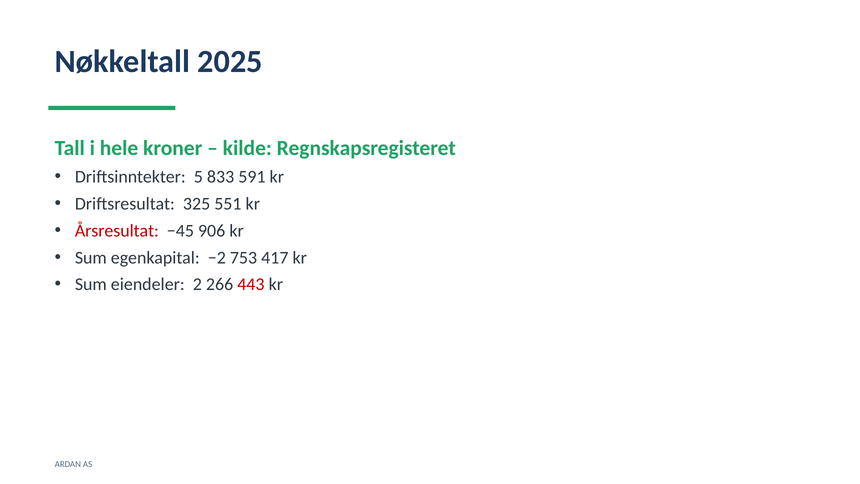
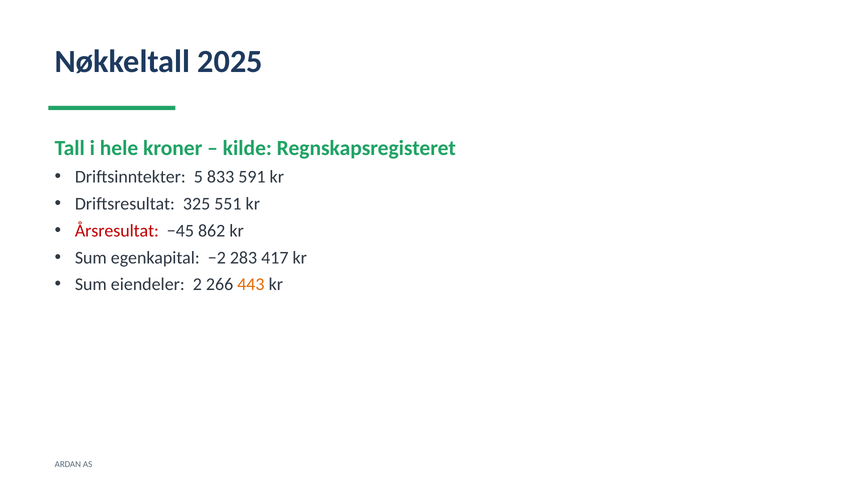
906: 906 -> 862
753: 753 -> 283
443 colour: red -> orange
